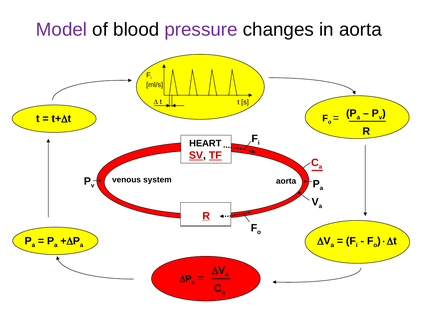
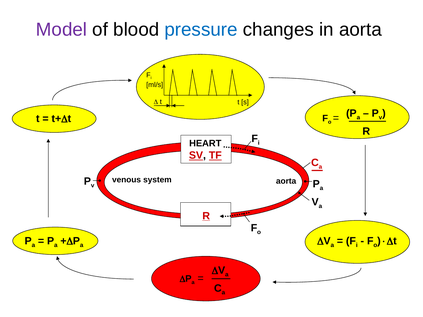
pressure colour: purple -> blue
